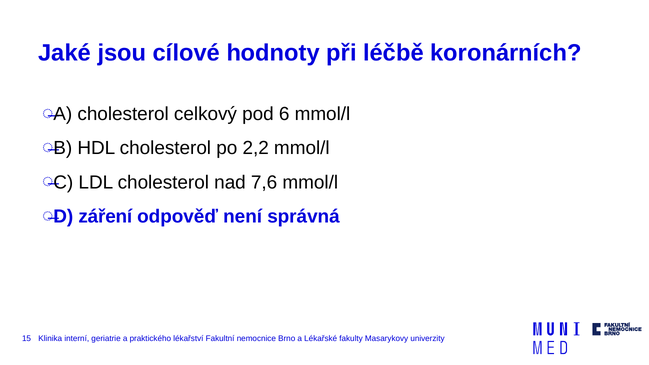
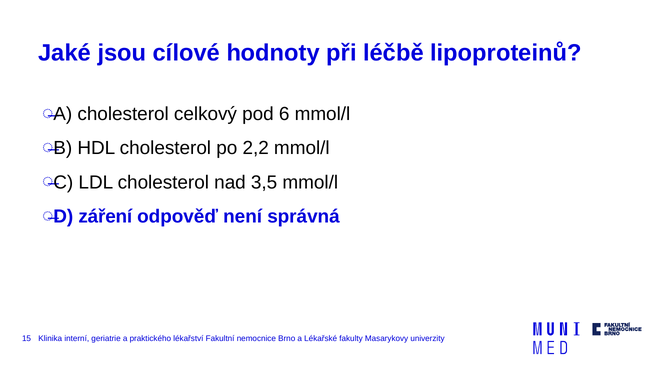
koronárních: koronárních -> lipoproteinů
7,6: 7,6 -> 3,5
